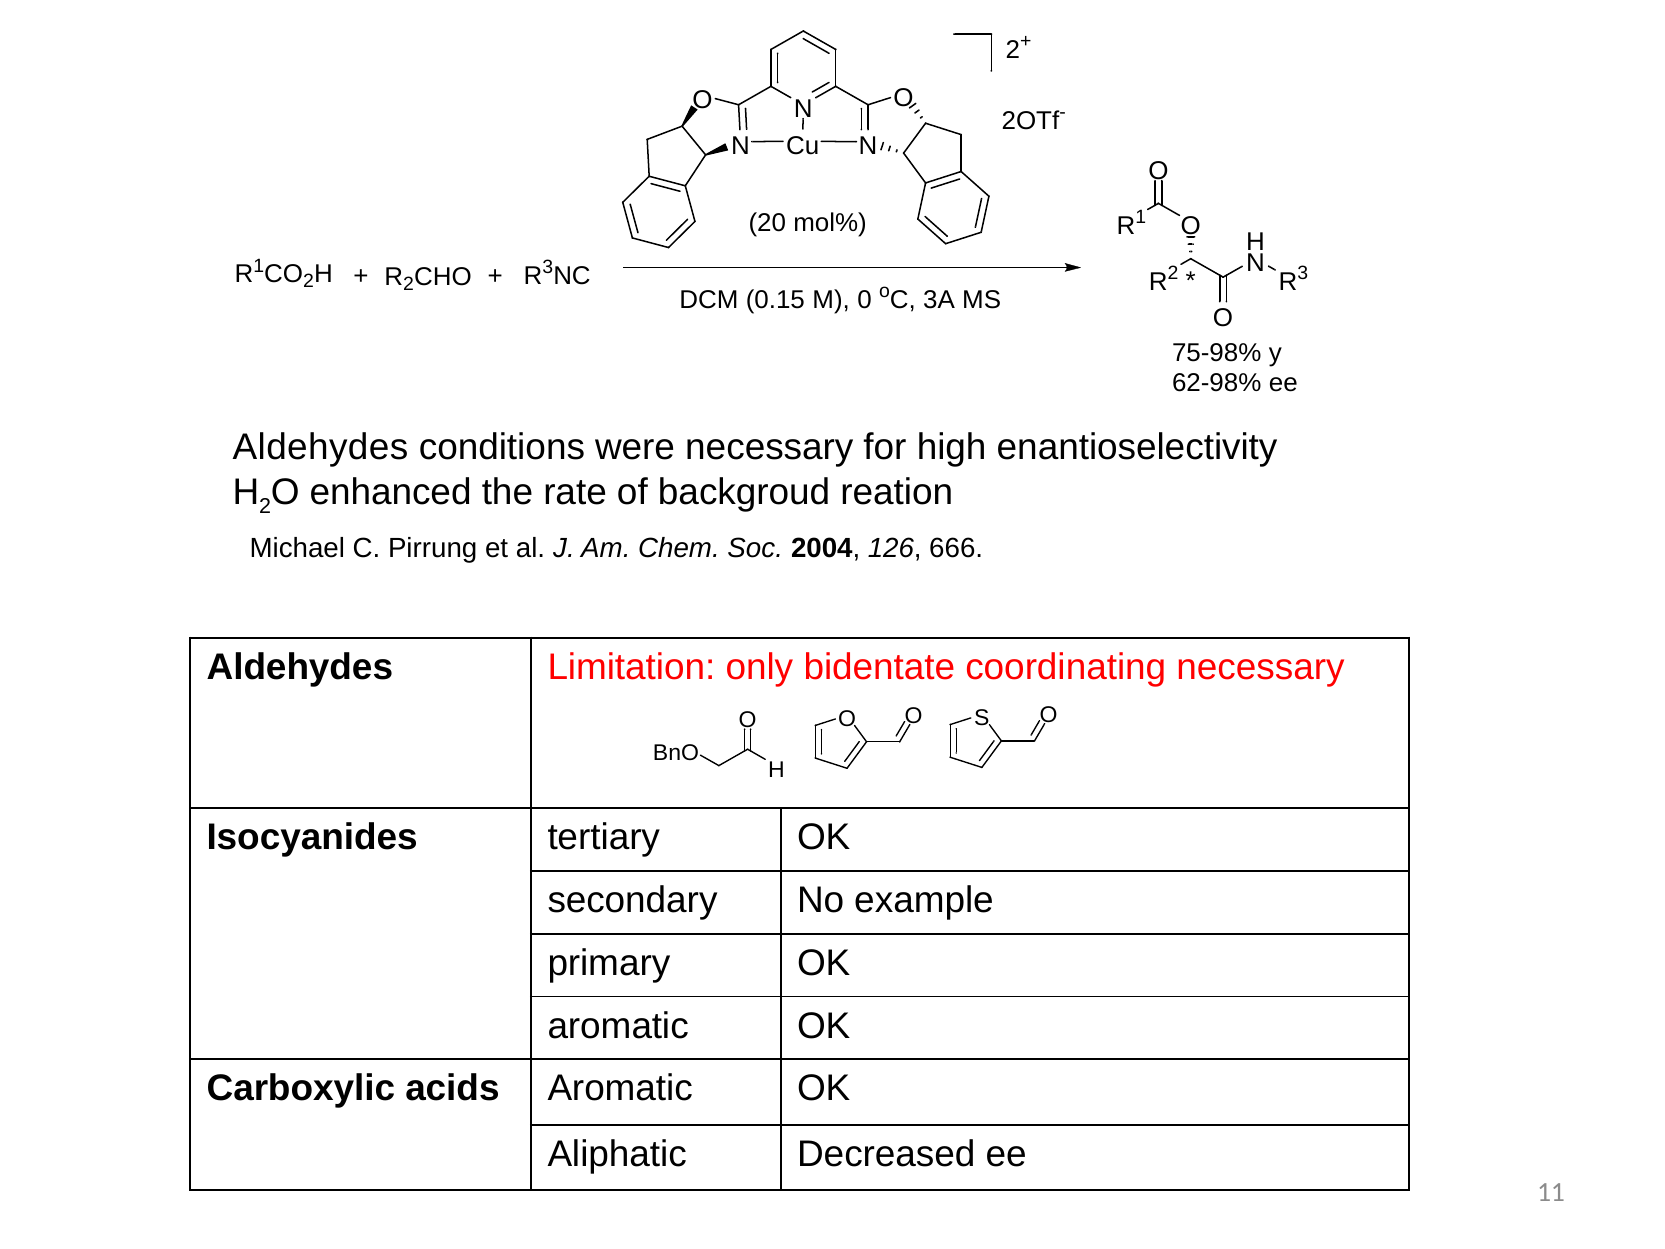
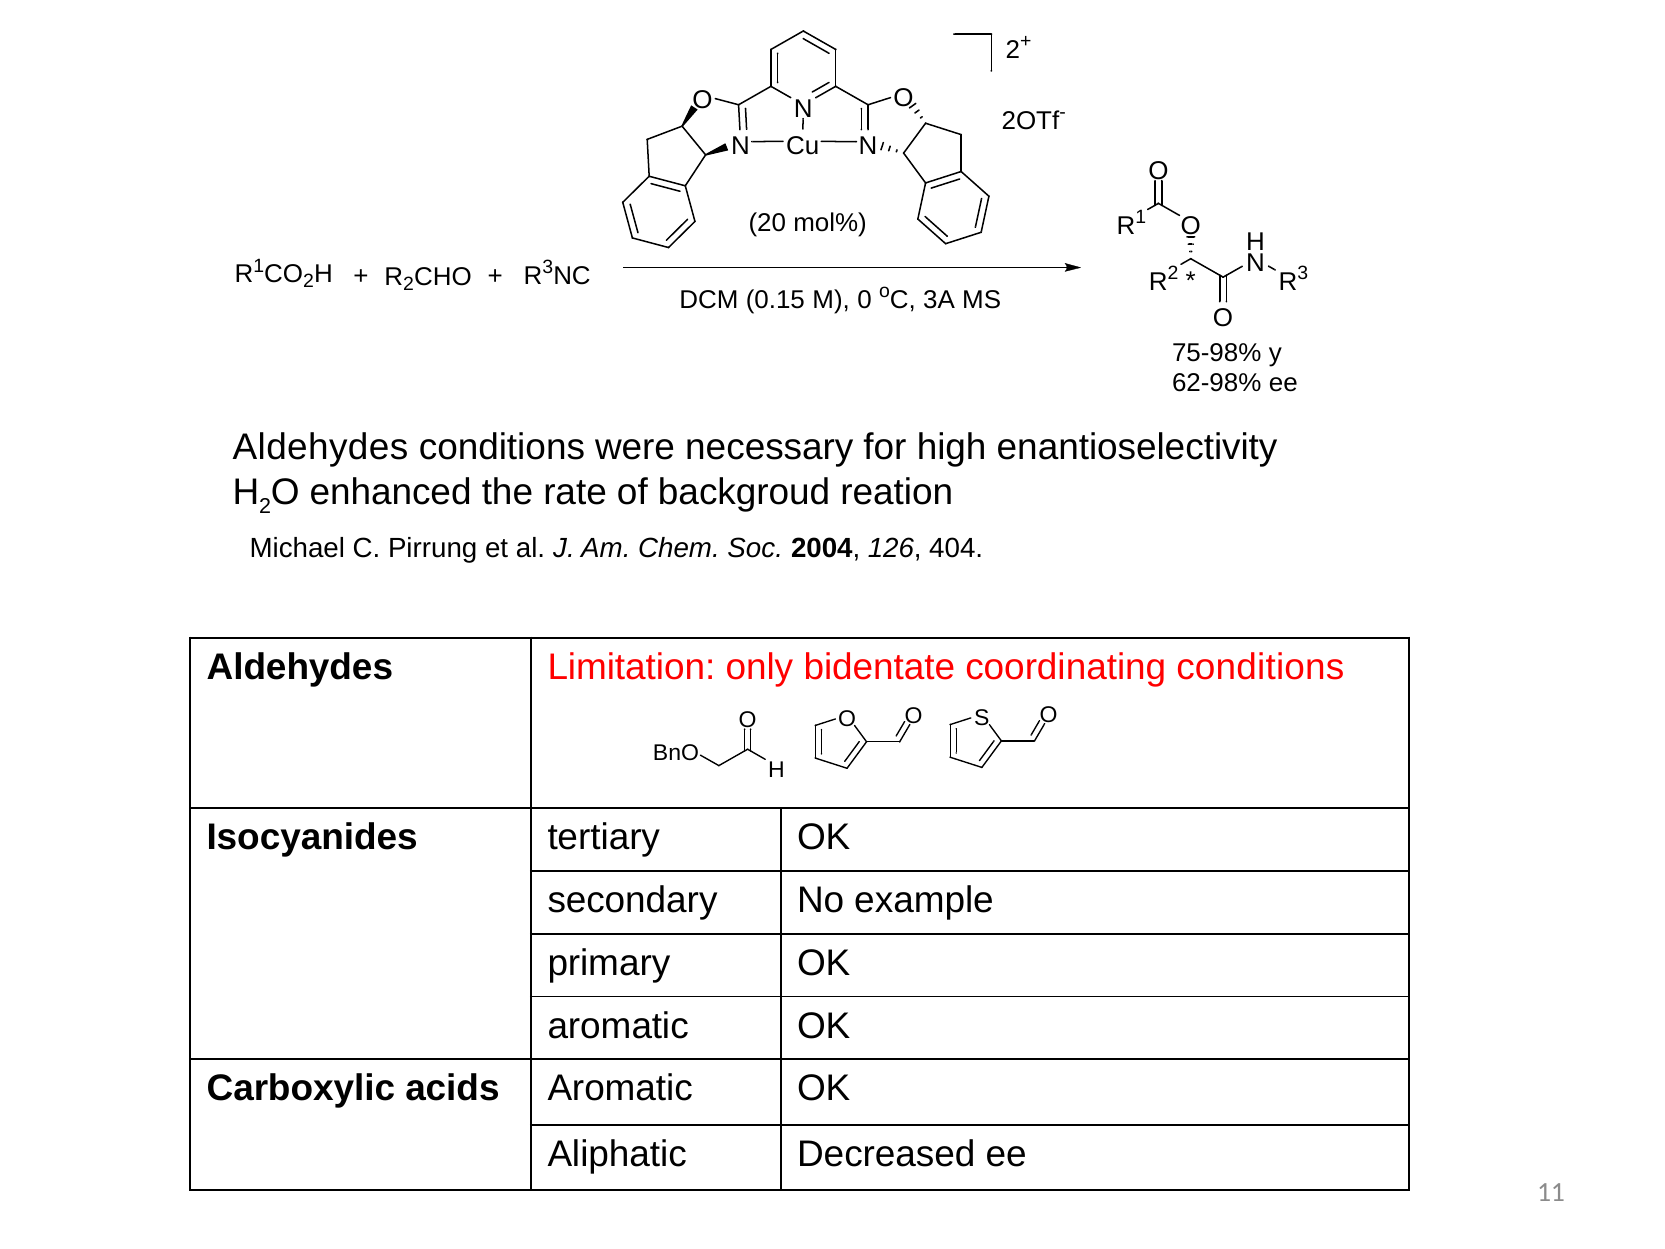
666: 666 -> 404
coordinating necessary: necessary -> conditions
